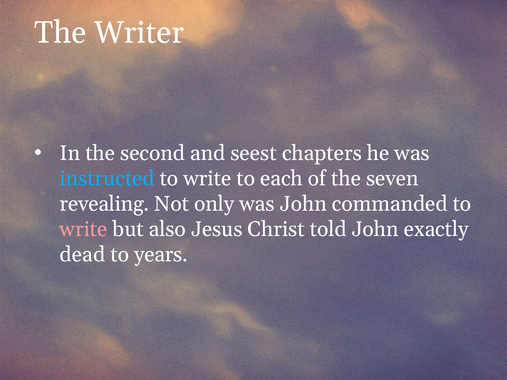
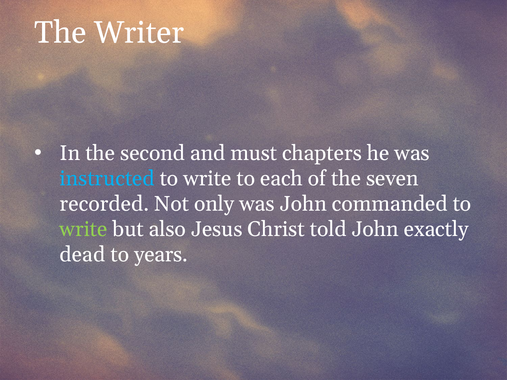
seest: seest -> must
revealing: revealing -> recorded
write at (84, 229) colour: pink -> light green
